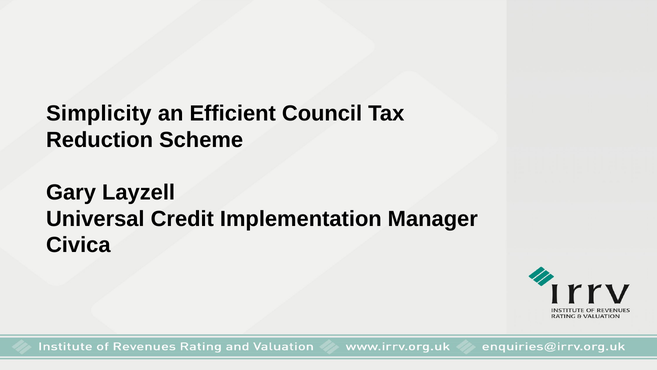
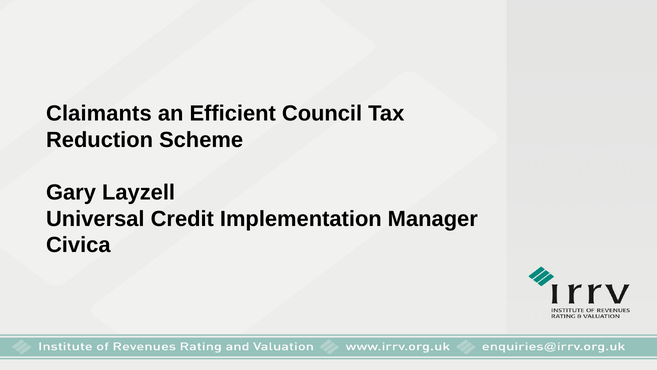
Simplicity: Simplicity -> Claimants
